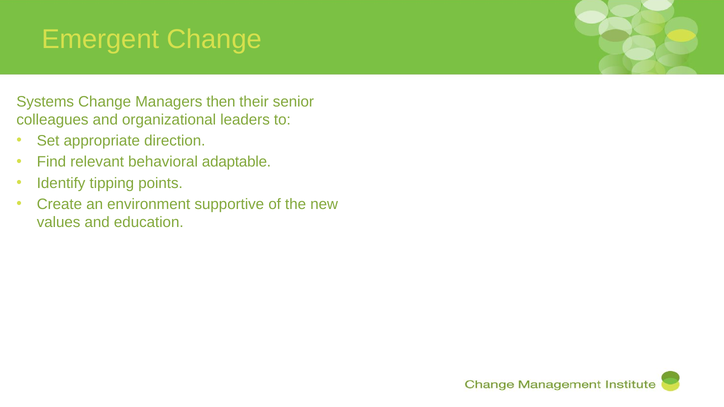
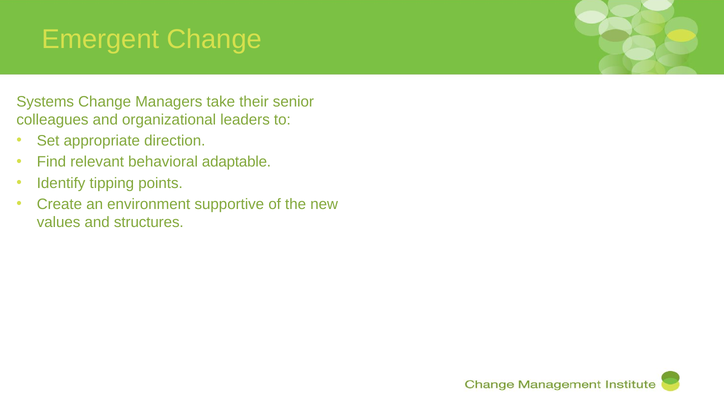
then: then -> take
education: education -> structures
